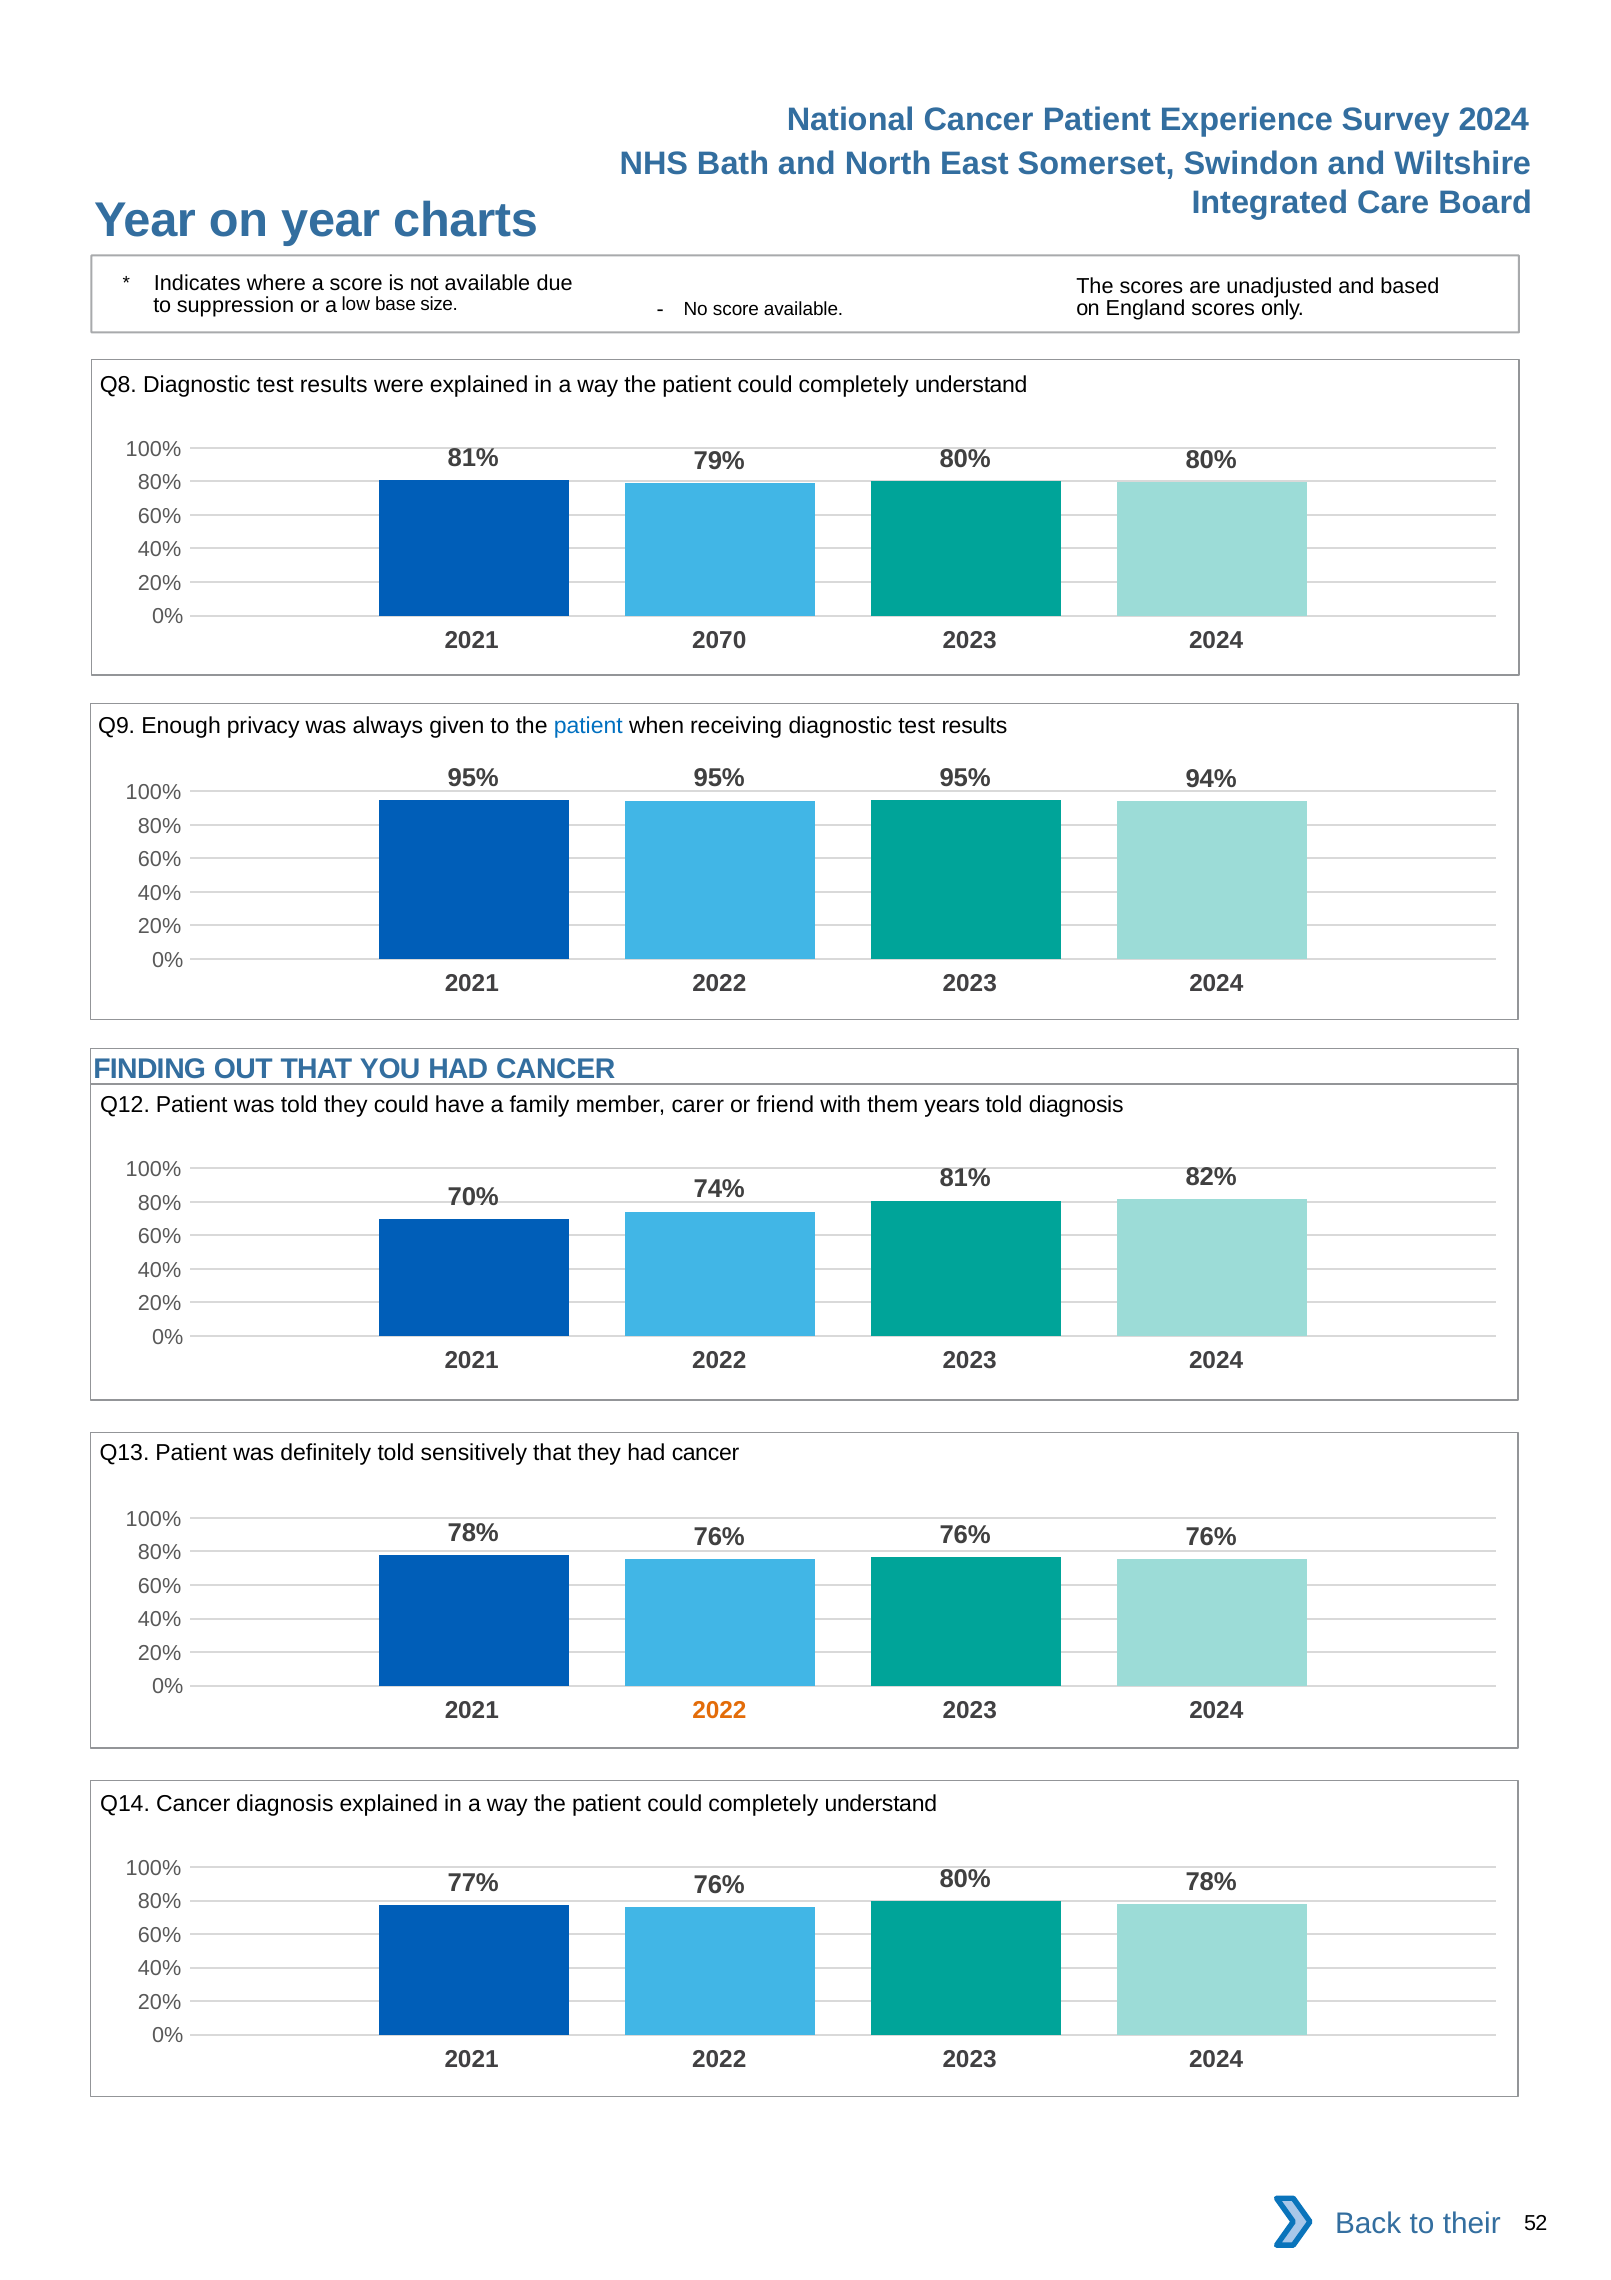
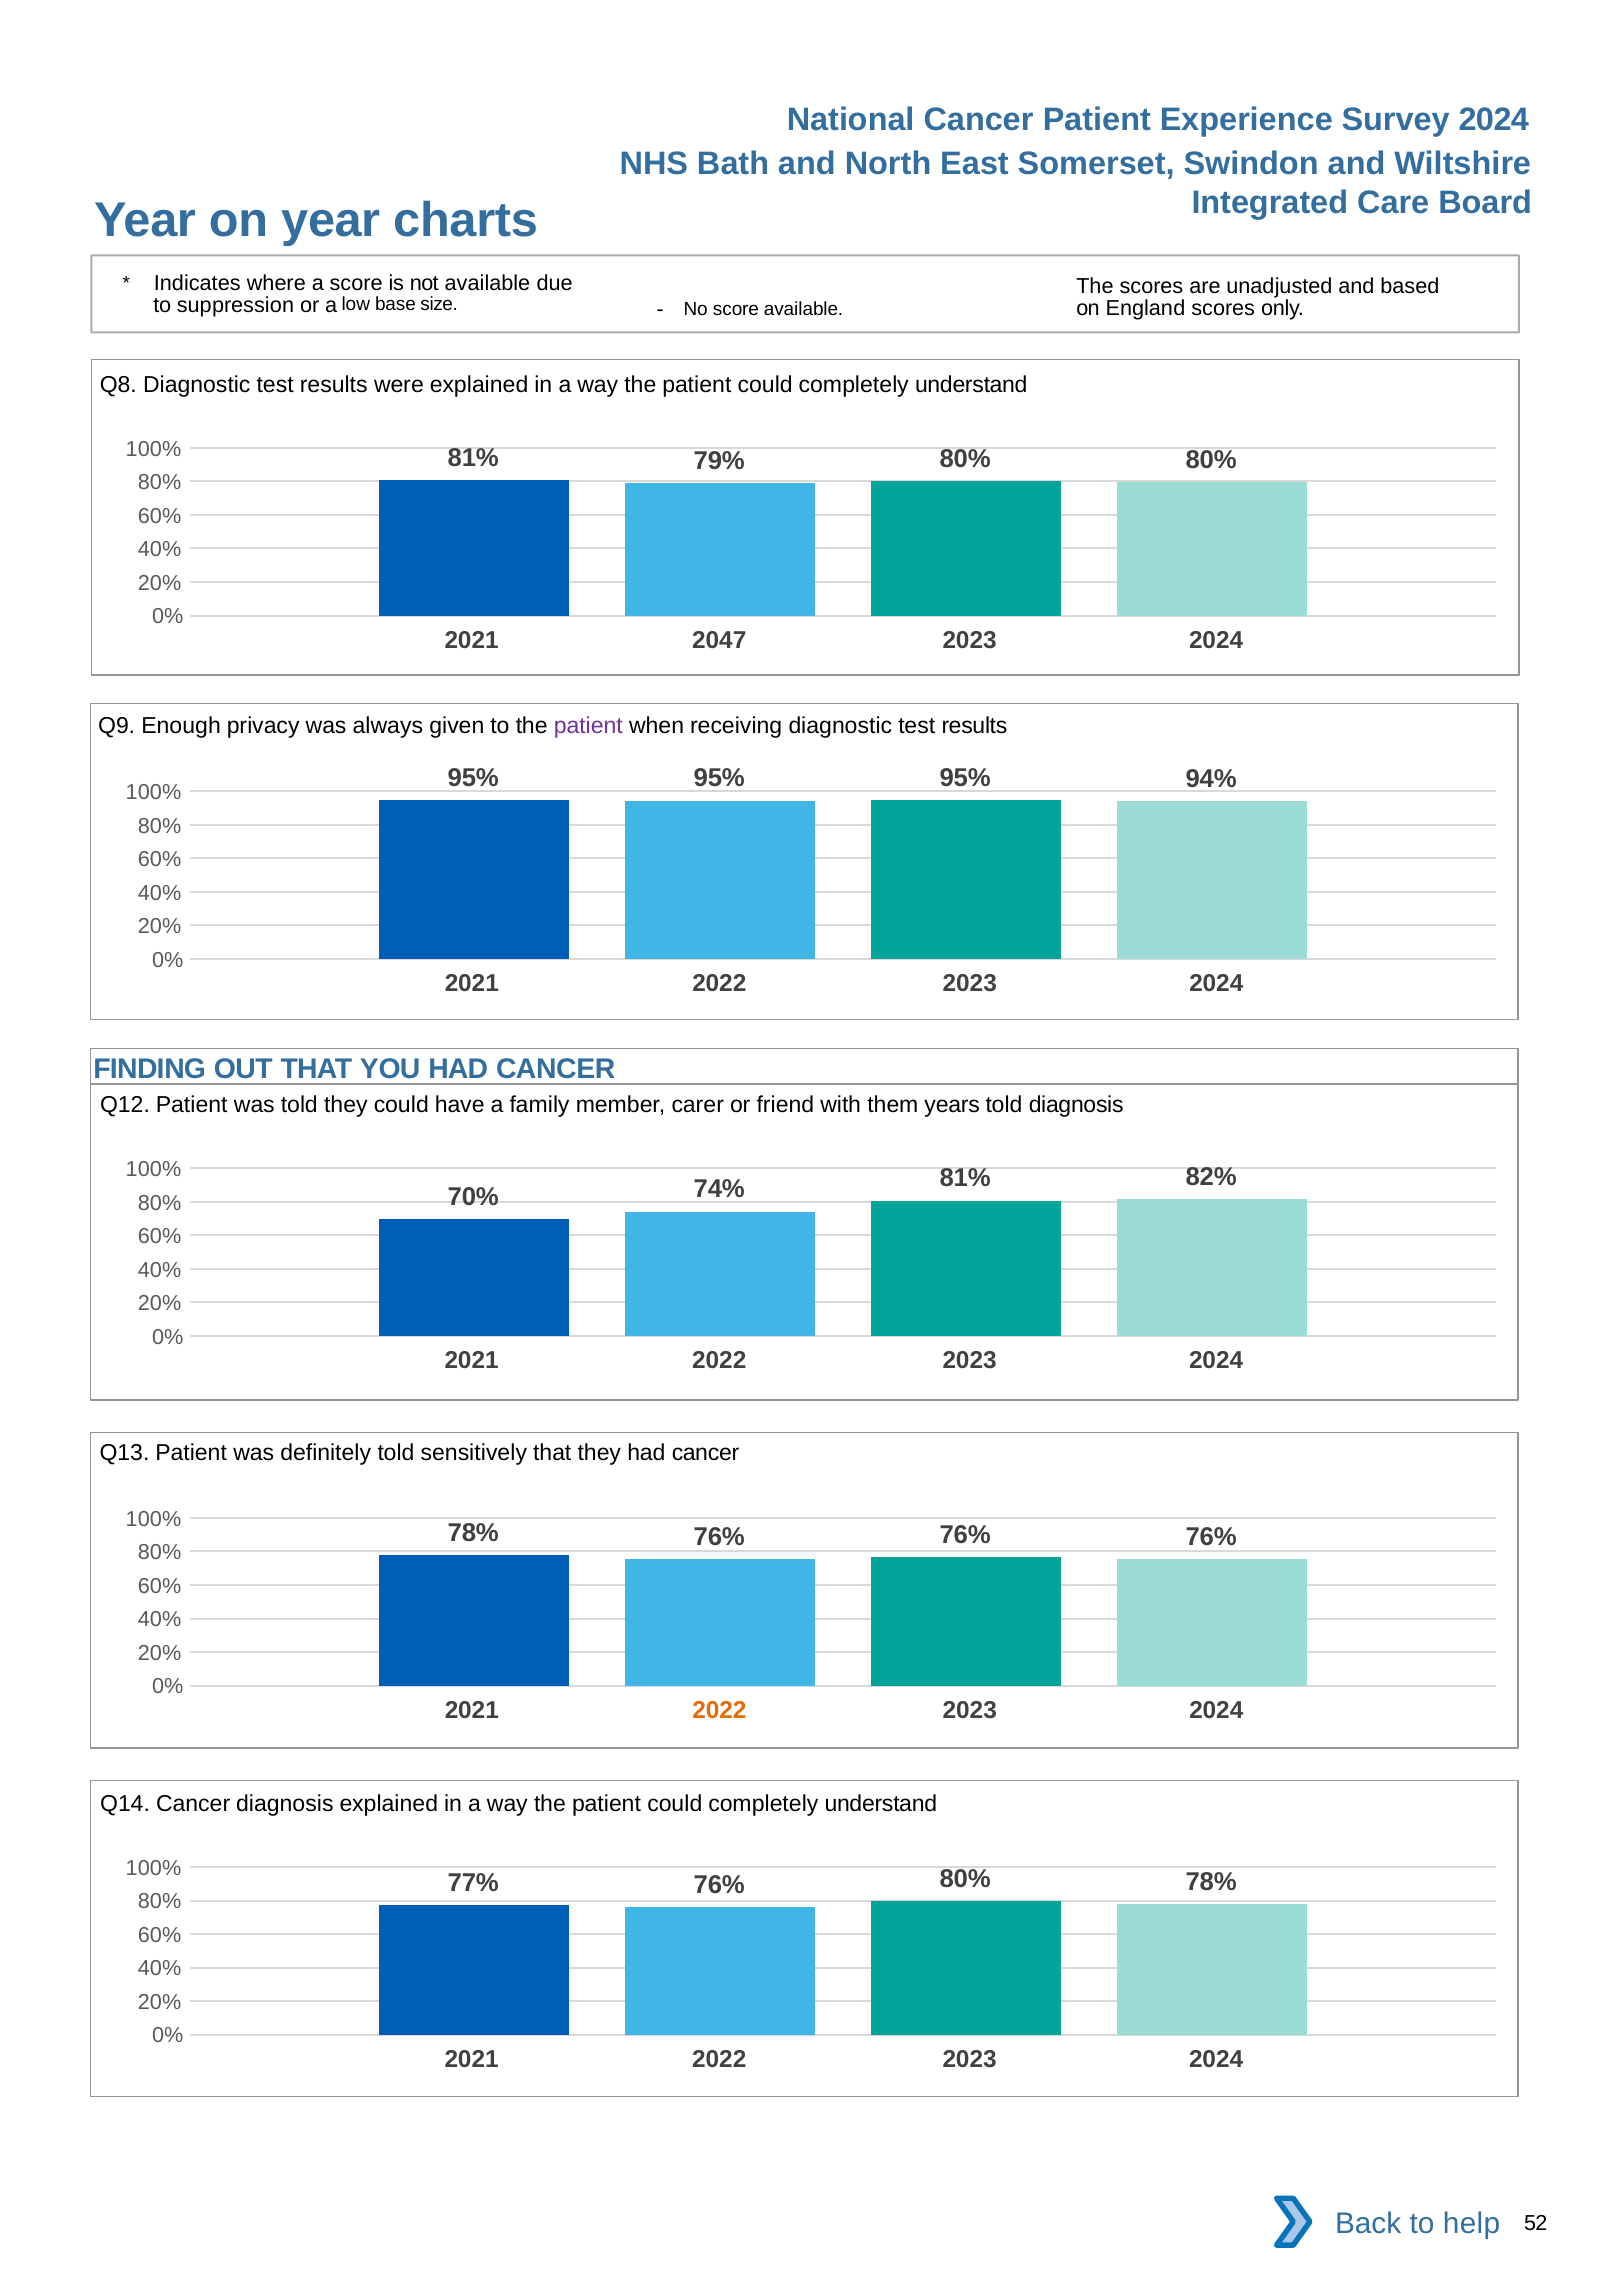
2070: 2070 -> 2047
patient at (588, 726) colour: blue -> purple
their: their -> help
